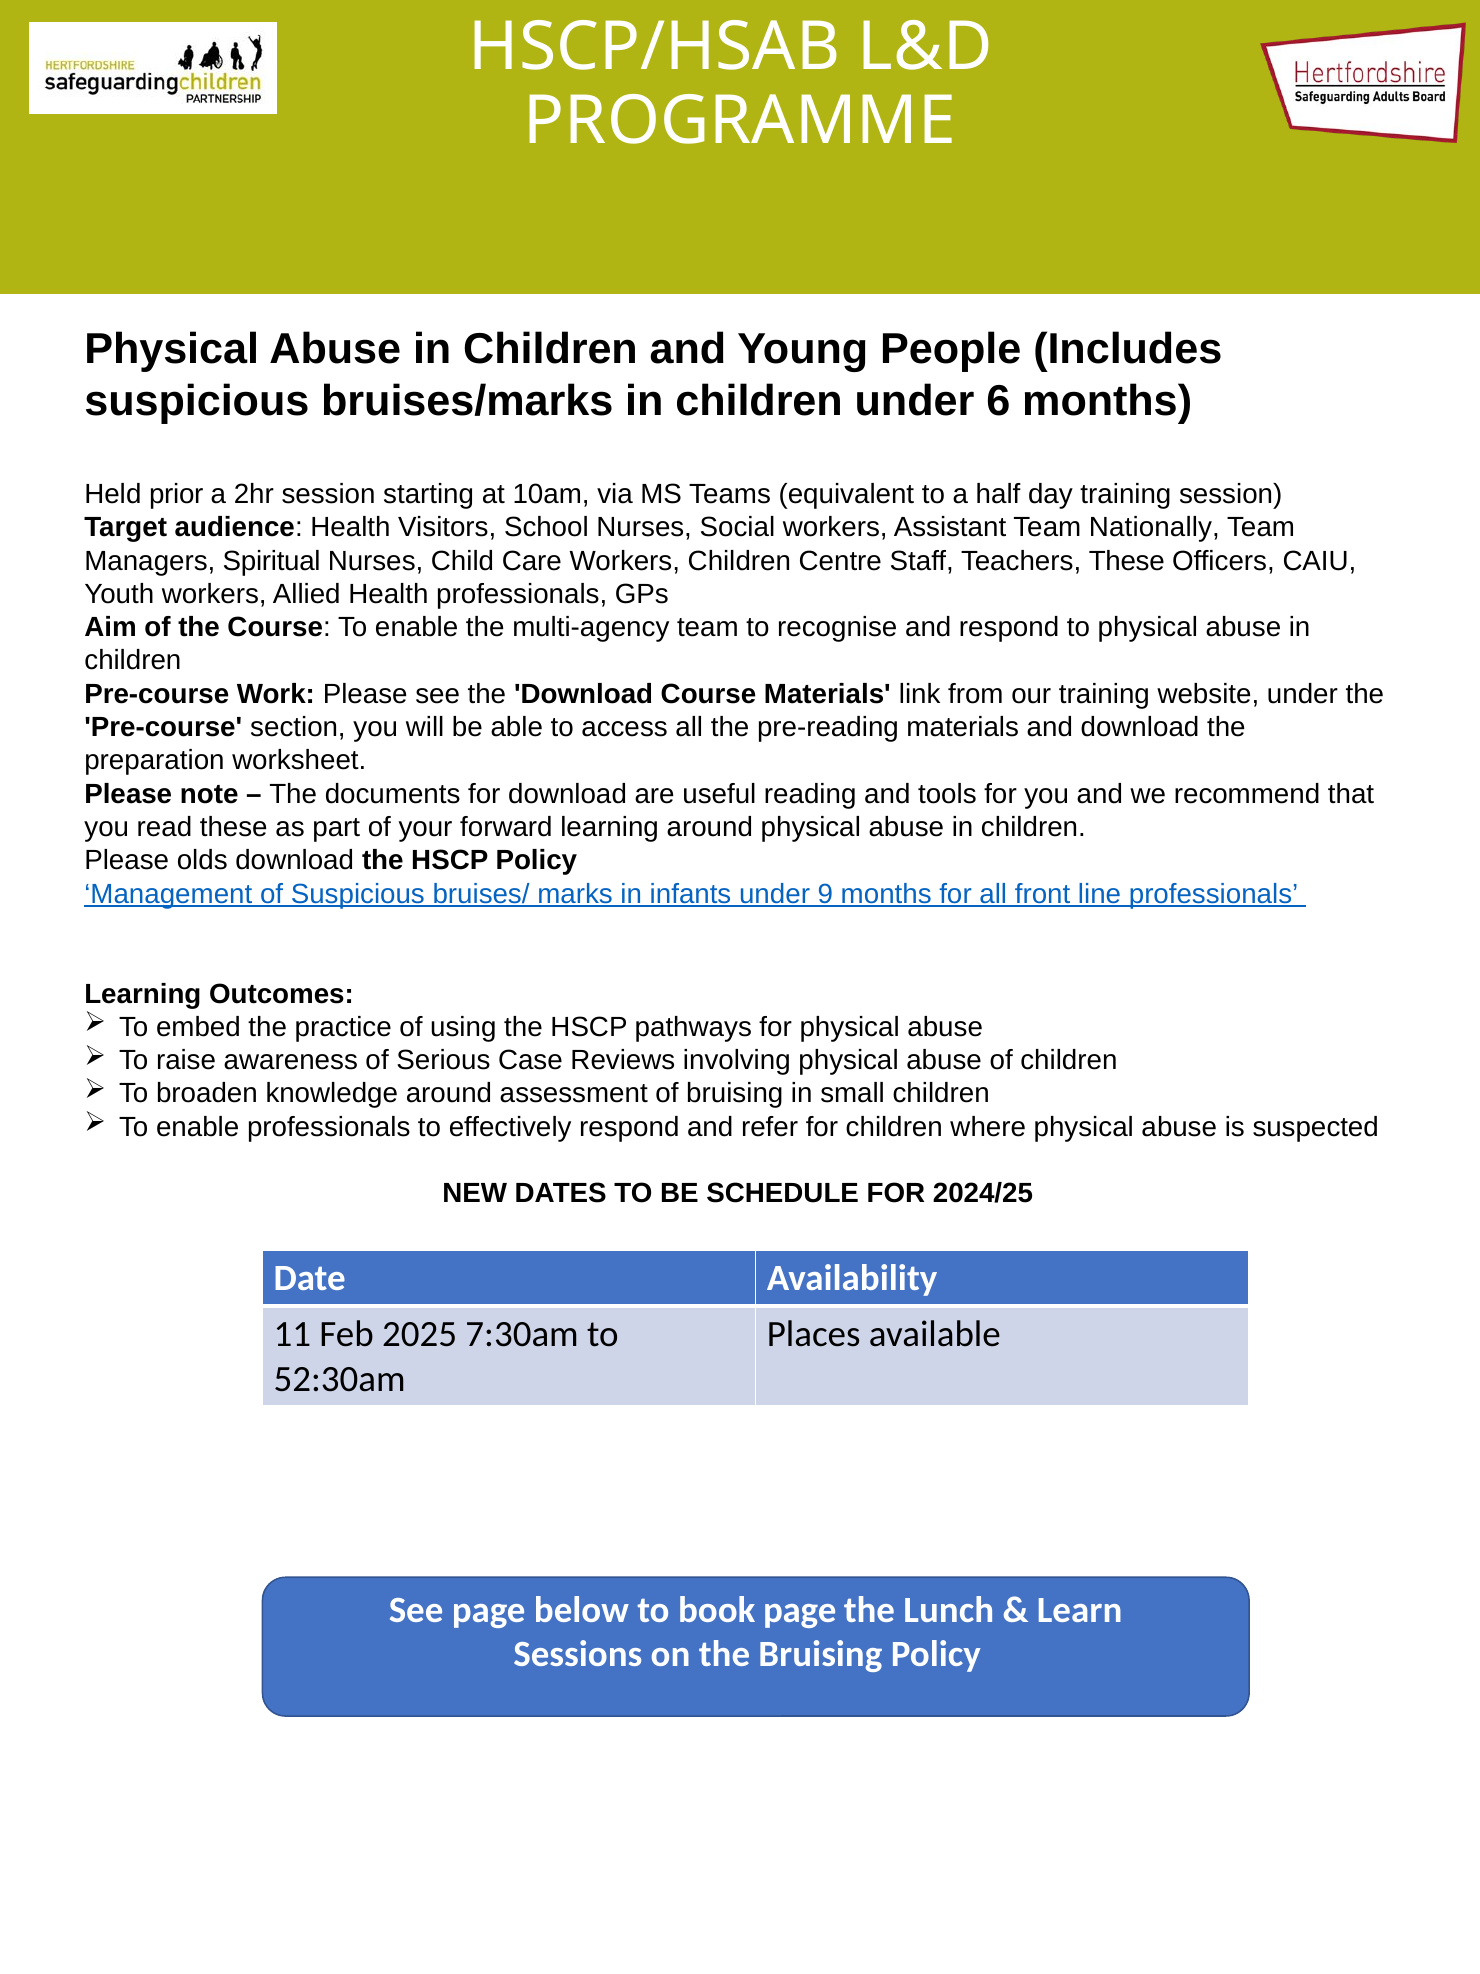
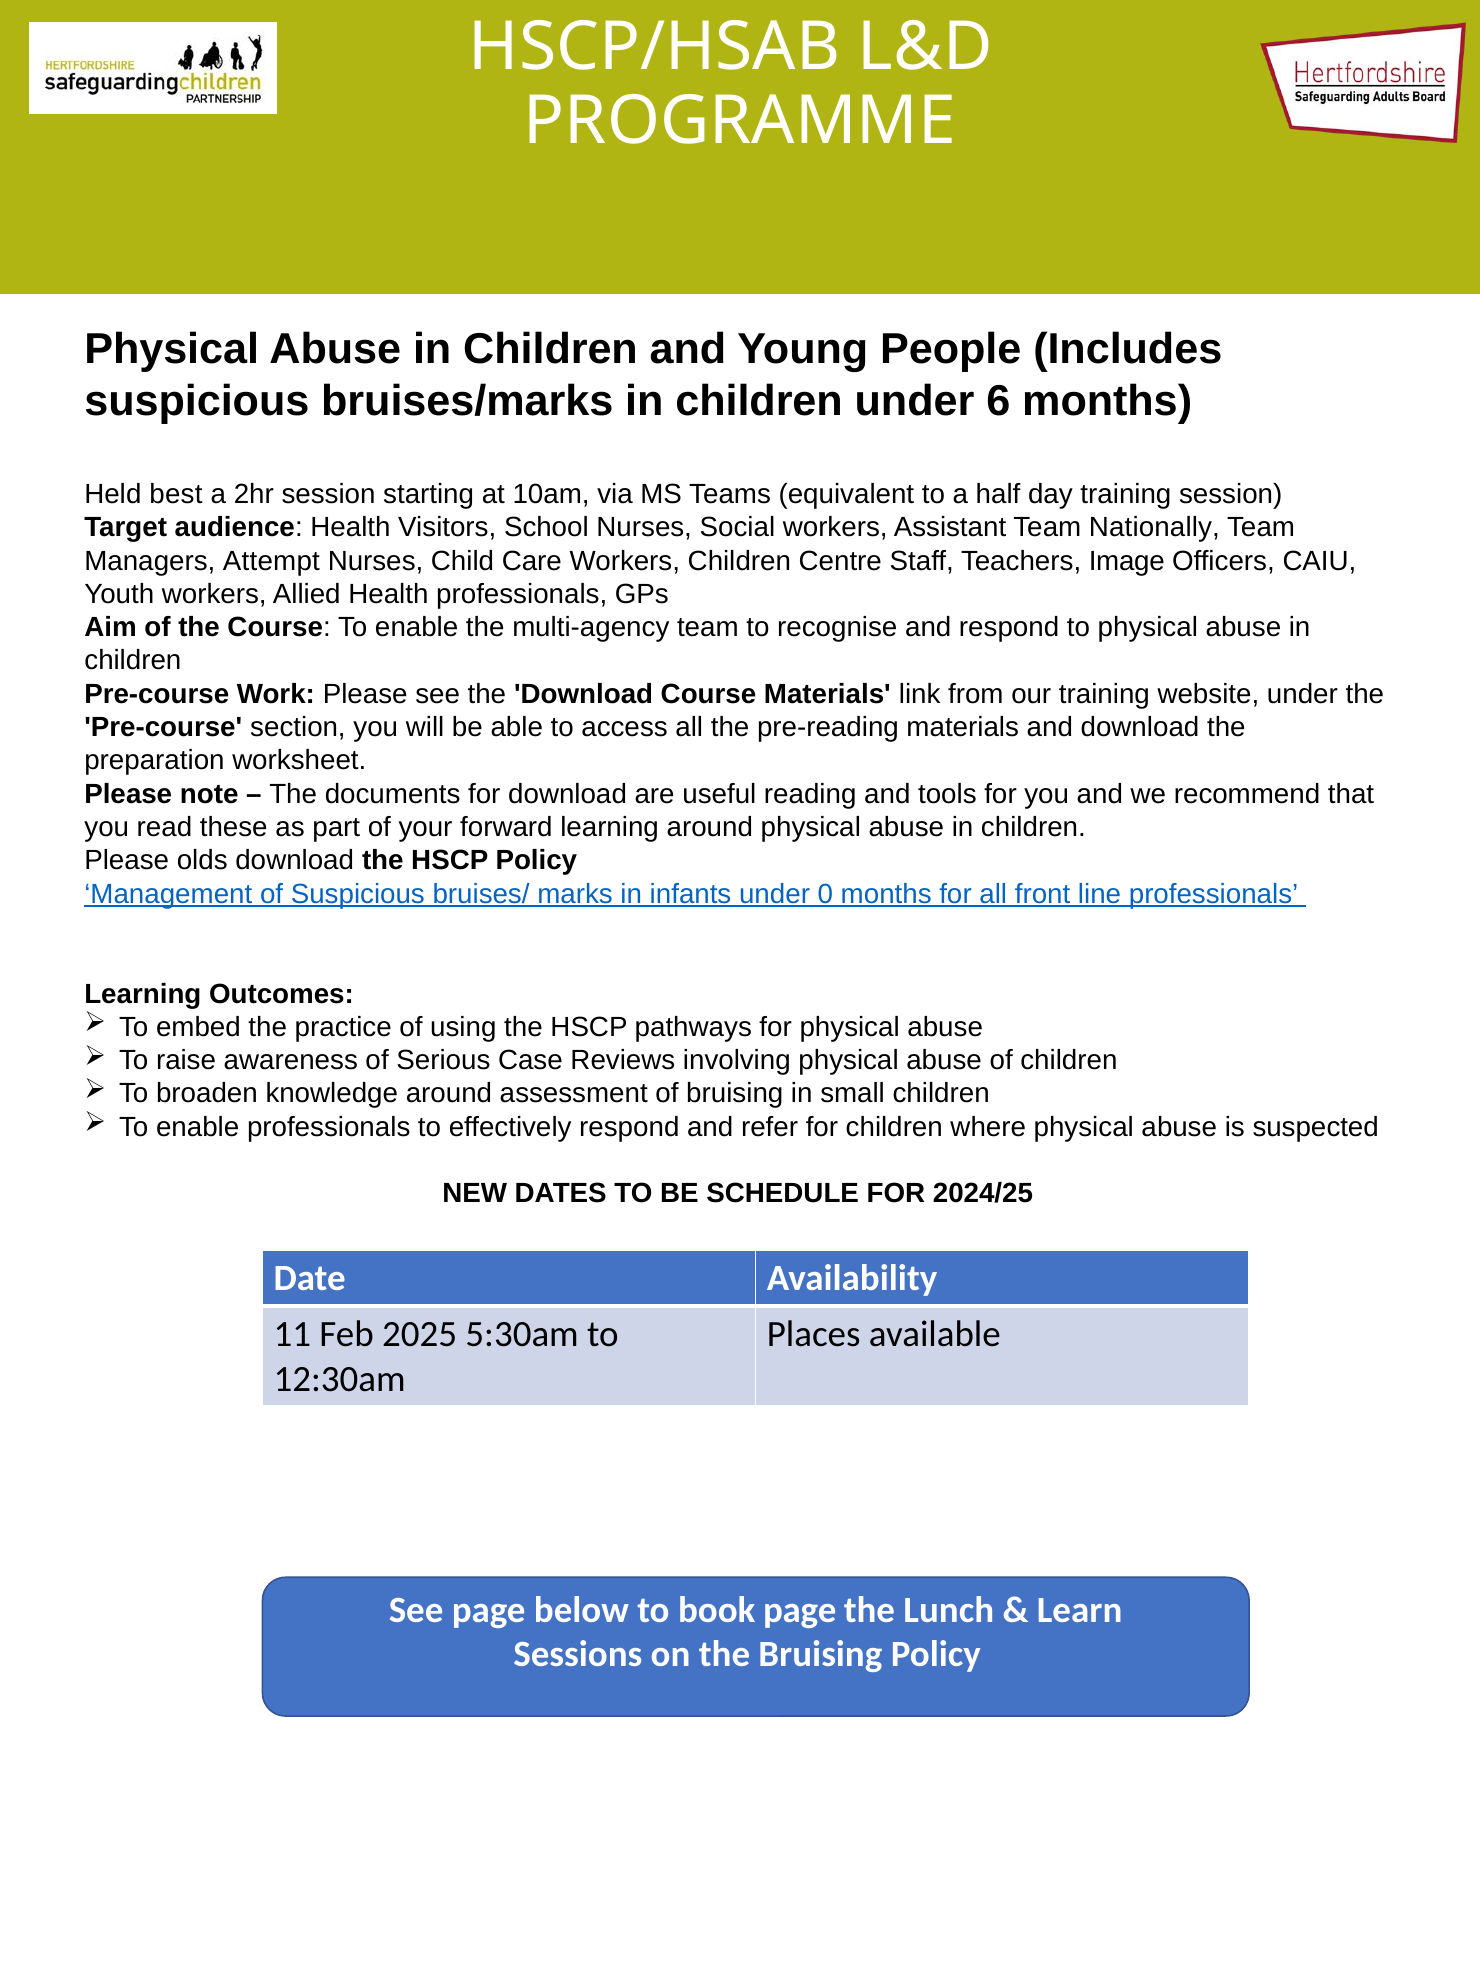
prior: prior -> best
Spiritual: Spiritual -> Attempt
Teachers These: These -> Image
9: 9 -> 0
7:30am: 7:30am -> 5:30am
52:30am: 52:30am -> 12:30am
